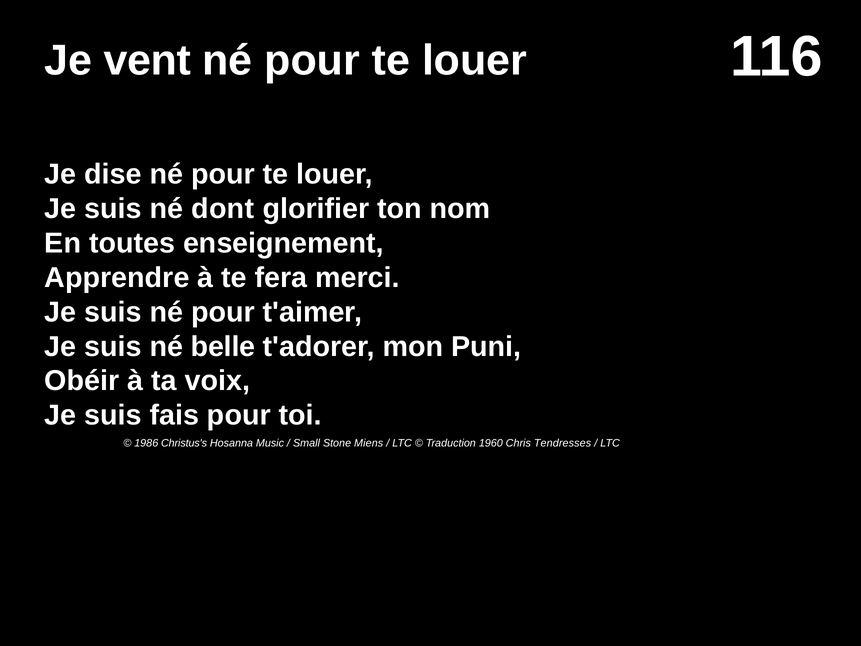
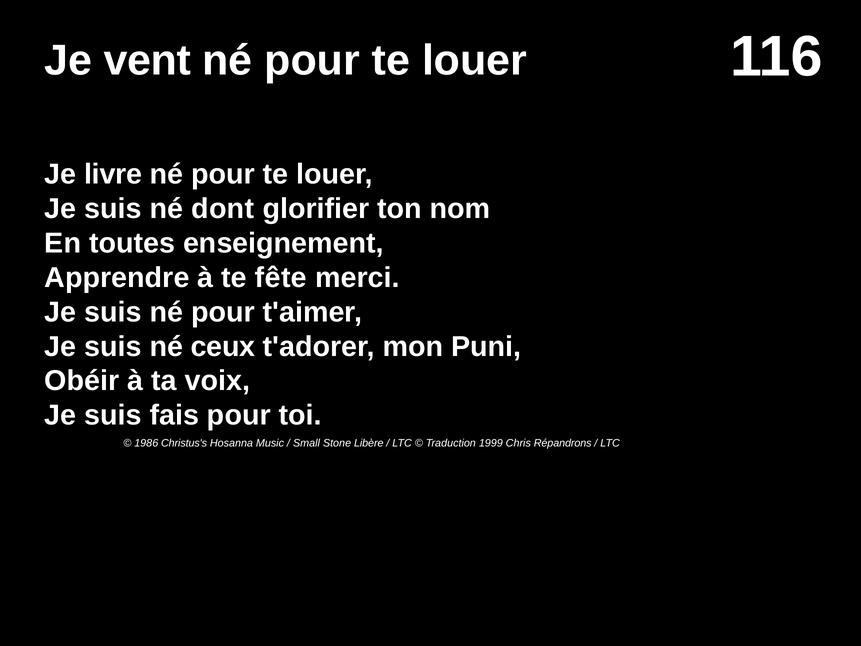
dise: dise -> livre
fera: fera -> fête
belle: belle -> ceux
Miens: Miens -> Libère
1960: 1960 -> 1999
Tendresses: Tendresses -> Répandrons
